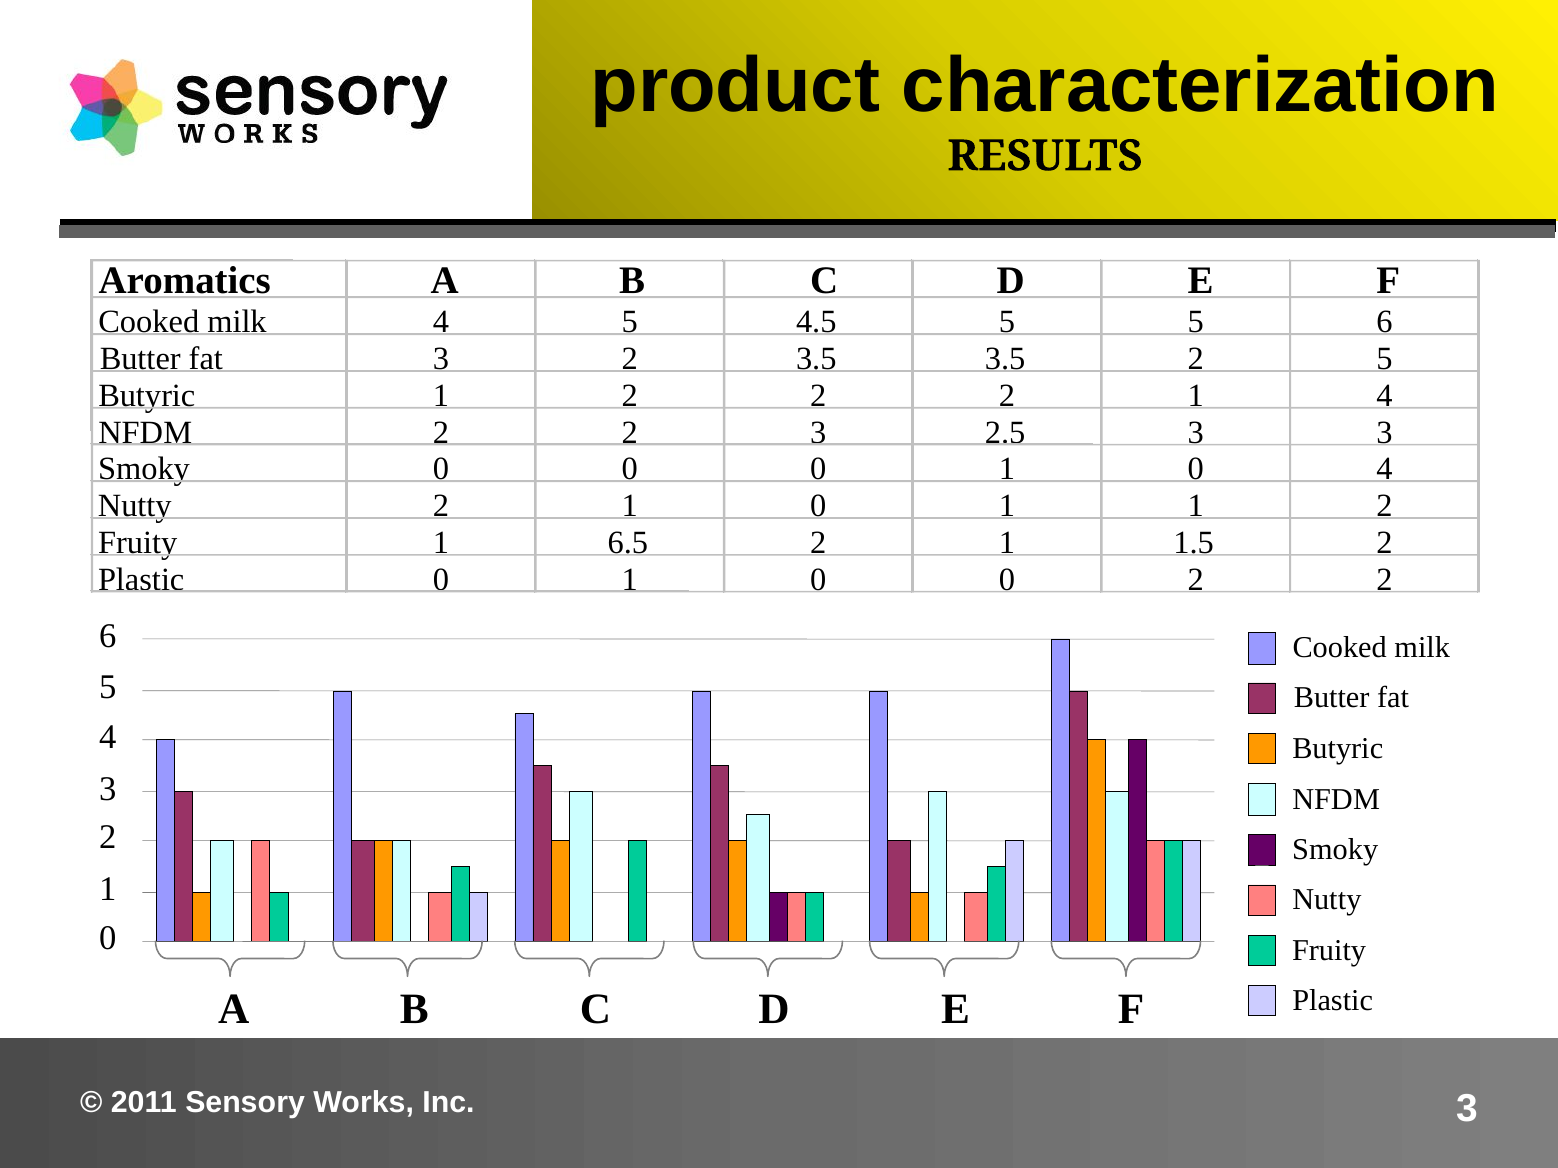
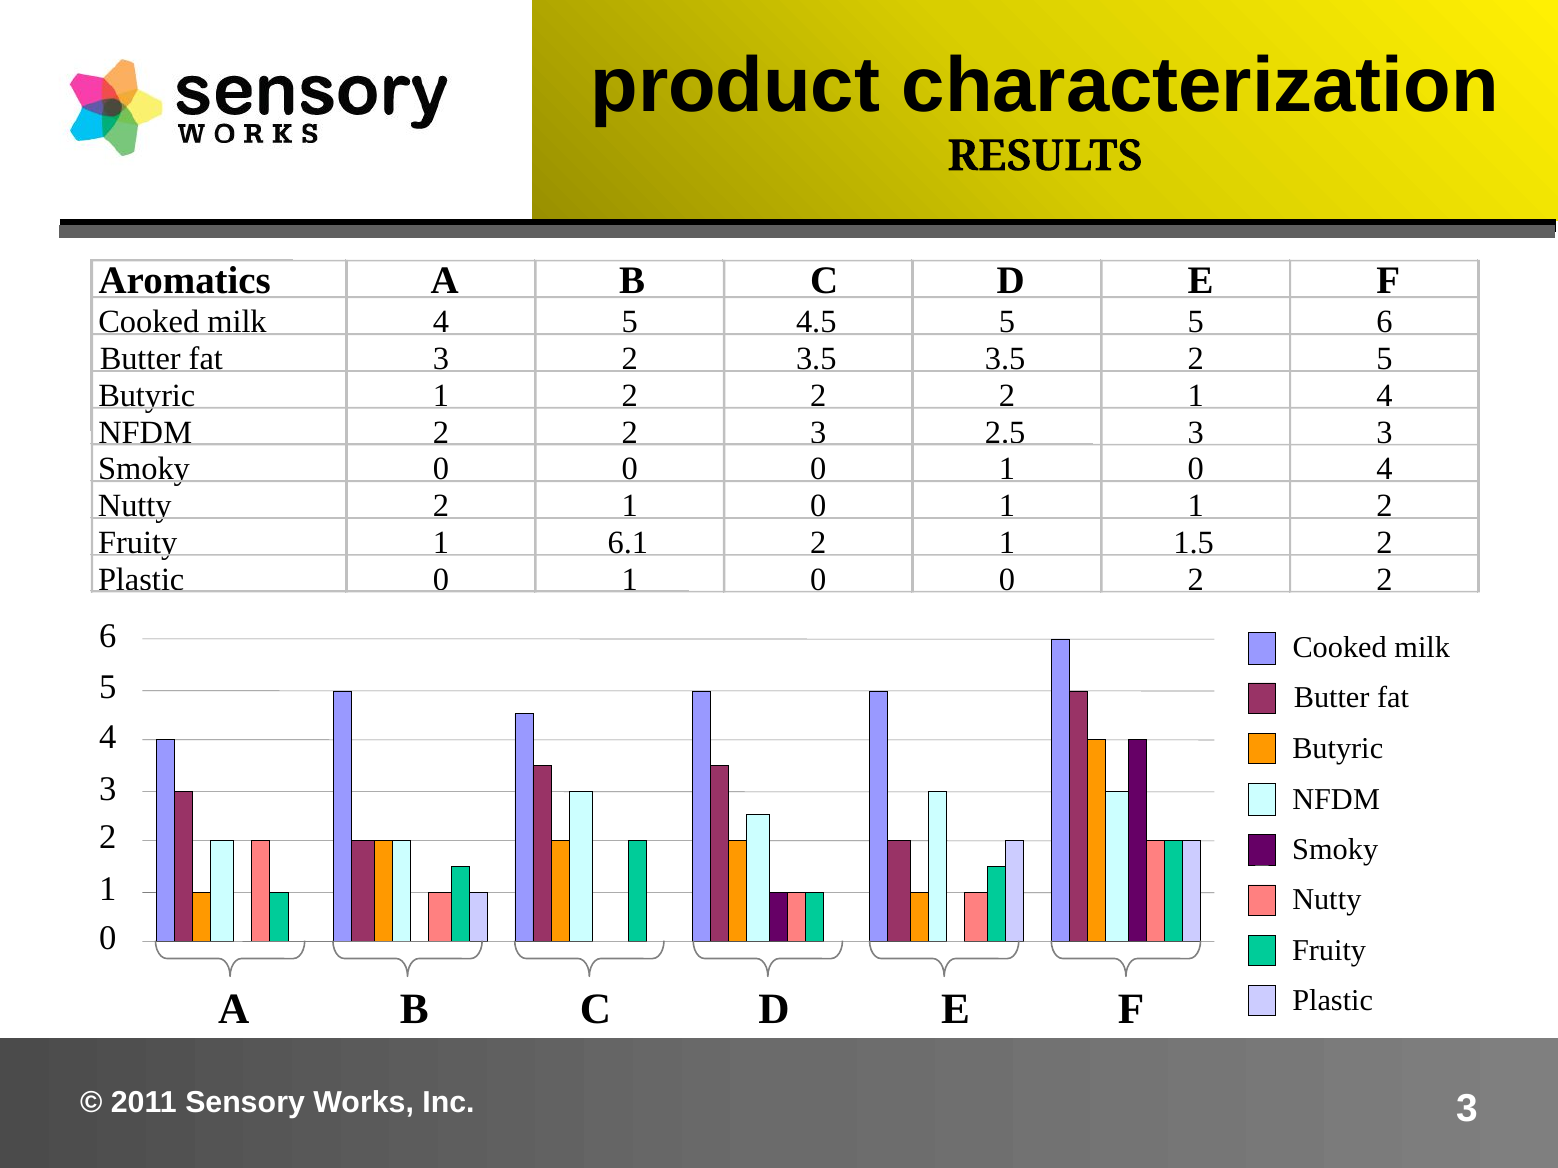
6.5: 6.5 -> 6.1
